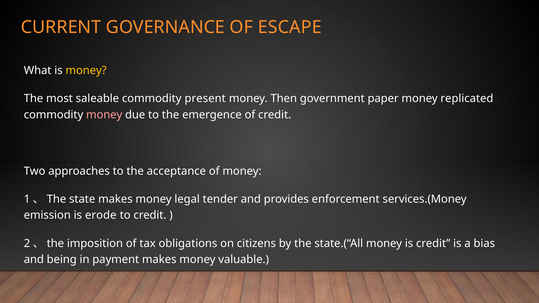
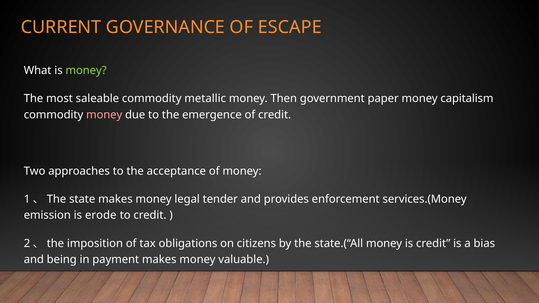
money at (86, 71) colour: yellow -> light green
present: present -> metallic
replicated: replicated -> capitalism
